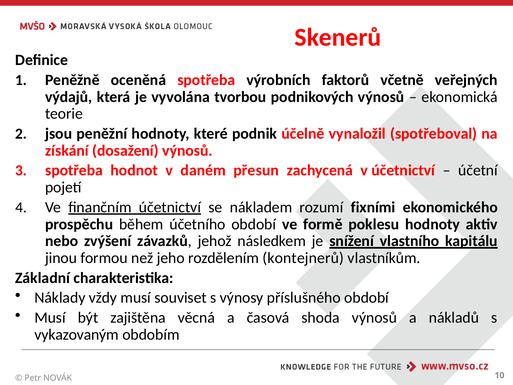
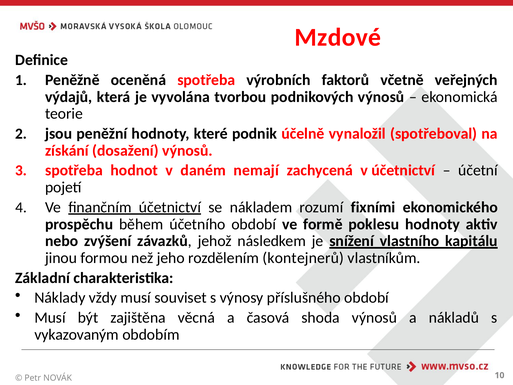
Skenerů: Skenerů -> Mzdové
přesun: přesun -> nemají
